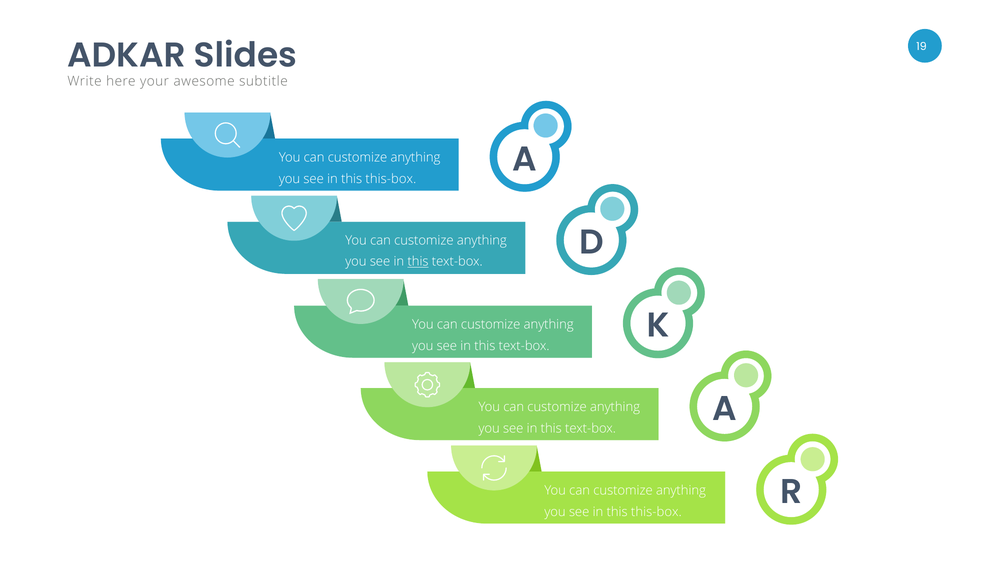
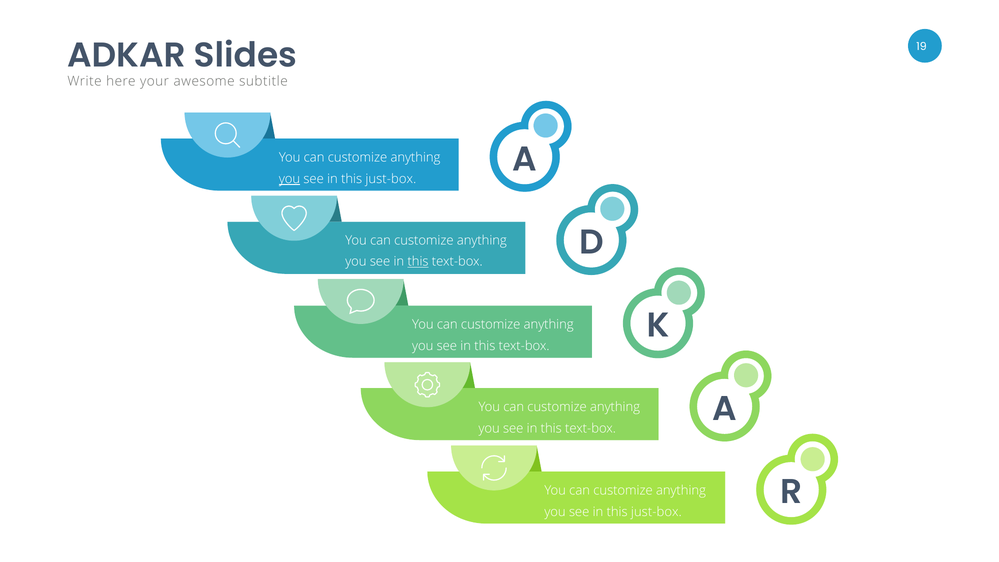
you at (290, 179) underline: none -> present
this-box at (391, 179): this-box -> just-box
this-box at (656, 512): this-box -> just-box
